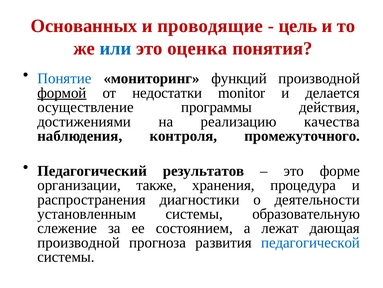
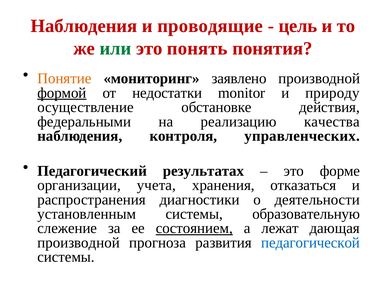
Основанных at (84, 26): Основанных -> Наблюдения
или colour: blue -> green
оценка: оценка -> понять
Понятие colour: blue -> orange
функций: функций -> заявлено
делается: делается -> природу
программы: программы -> обстановке
достижениями: достижениями -> федеральными
промежуточного: промежуточного -> управленческих
результатов: результатов -> результатах
также: также -> учета
процедура: процедура -> отказаться
состоянием underline: none -> present
